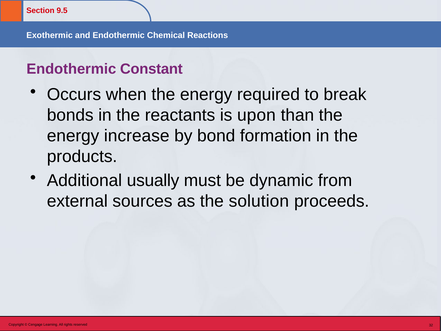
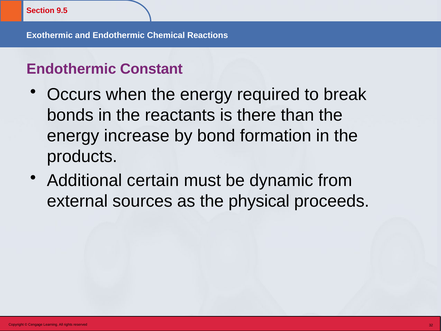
upon: upon -> there
usually: usually -> certain
solution: solution -> physical
